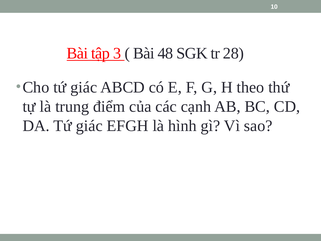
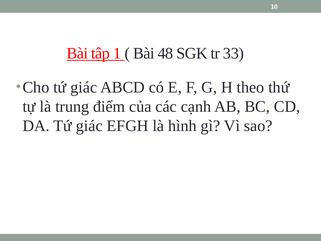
3: 3 -> 1
28: 28 -> 33
